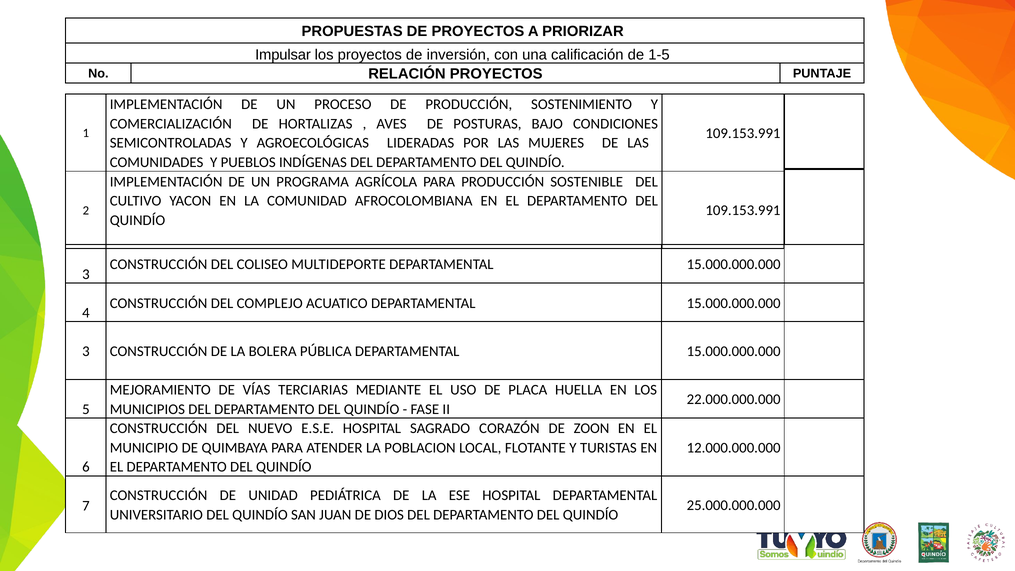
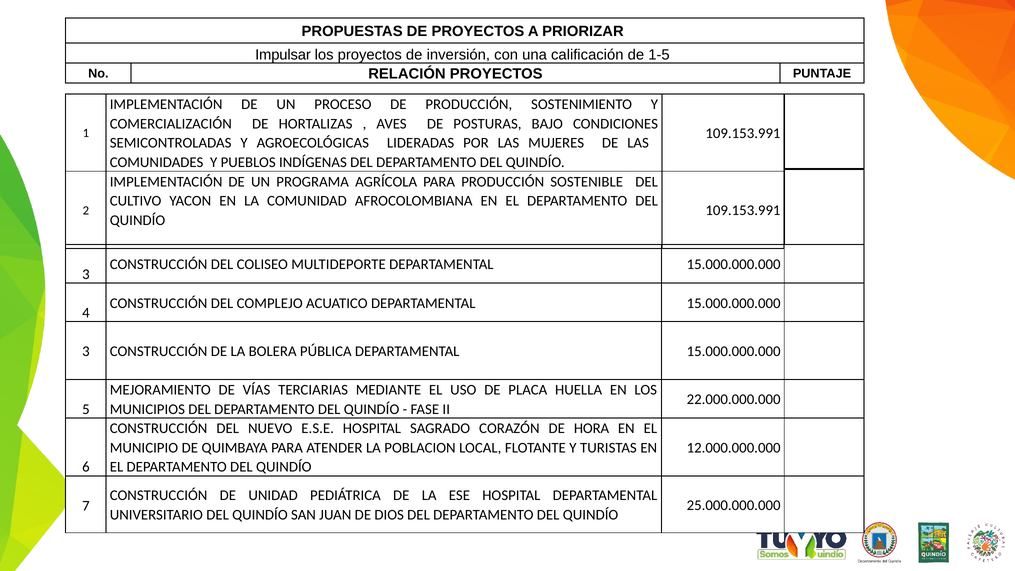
ZOON: ZOON -> HORA
